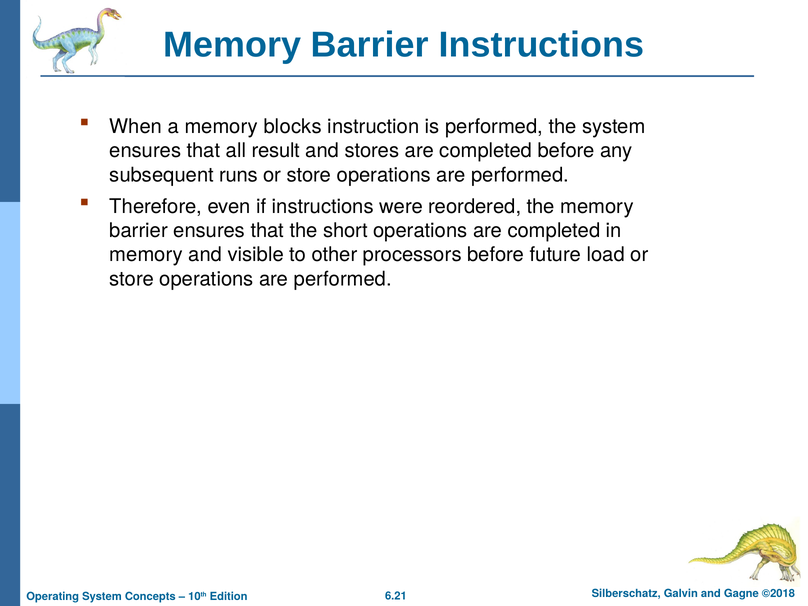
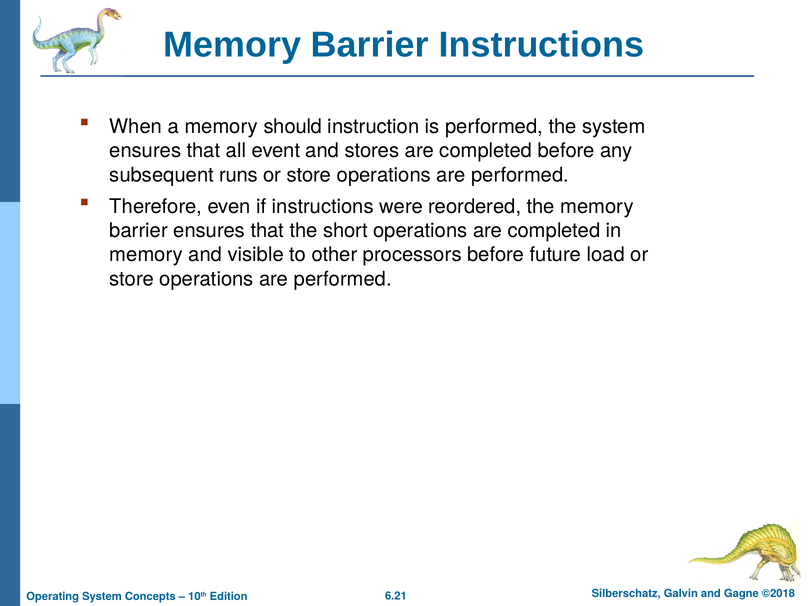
blocks: blocks -> should
result: result -> event
